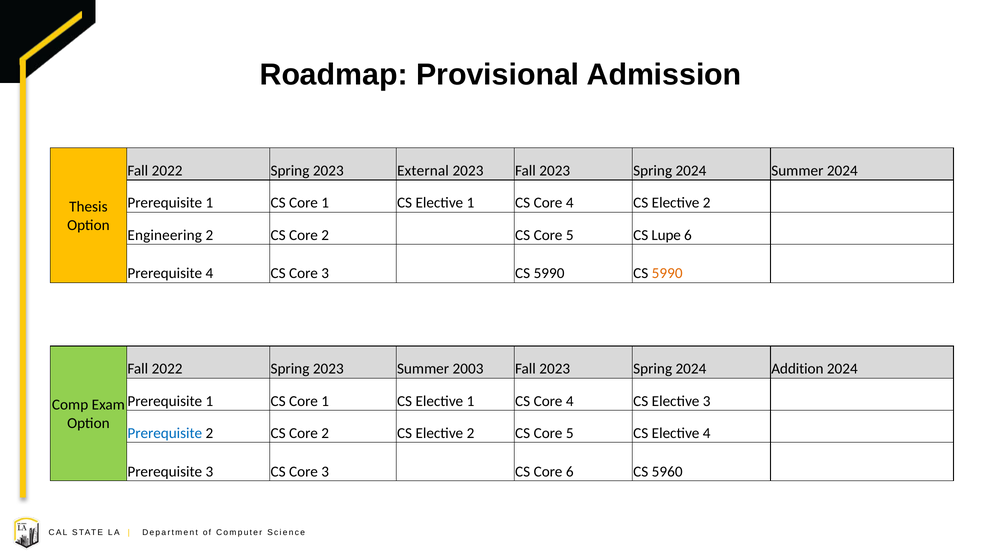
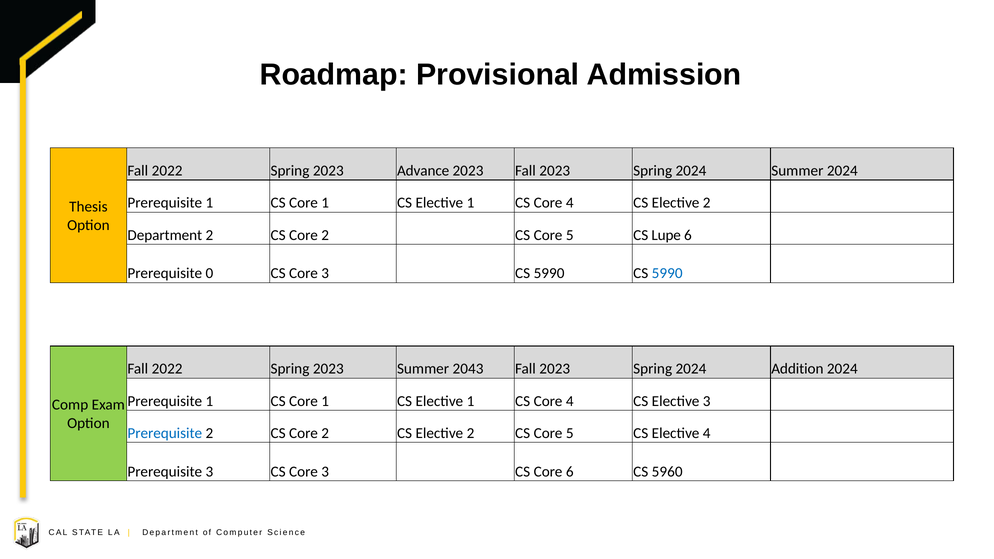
External: External -> Advance
Engineering at (165, 235): Engineering -> Department
Prerequisite 4: 4 -> 0
5990 at (667, 274) colour: orange -> blue
2003: 2003 -> 2043
